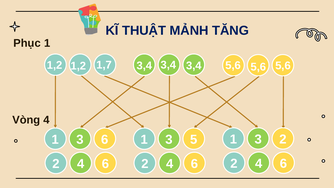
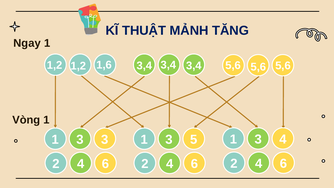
Phục: Phục -> Ngay
1,7: 1,7 -> 1,6
Vòng 4: 4 -> 1
3 6: 6 -> 3
3 2: 2 -> 4
